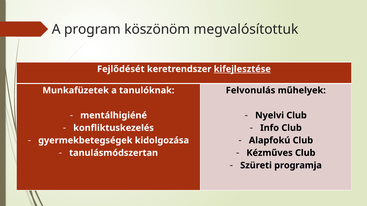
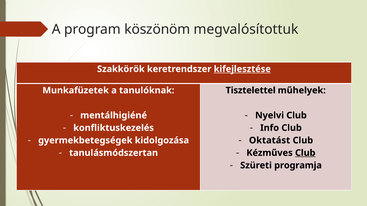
Fejlődését: Fejlődését -> Szakkörök
Felvonulás: Felvonulás -> Tisztelettel
Alapfokú: Alapfokú -> Oktatást
Club at (305, 153) underline: none -> present
